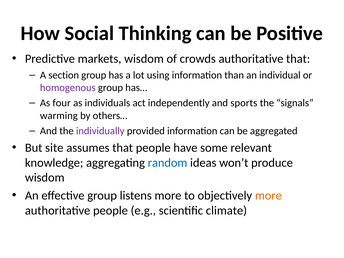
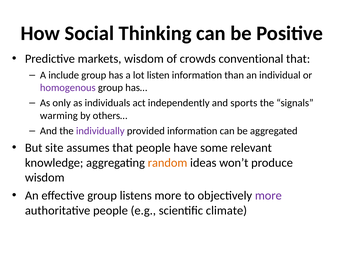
crowds authoritative: authoritative -> conventional
section: section -> include
using: using -> listen
four: four -> only
random colour: blue -> orange
more at (268, 196) colour: orange -> purple
